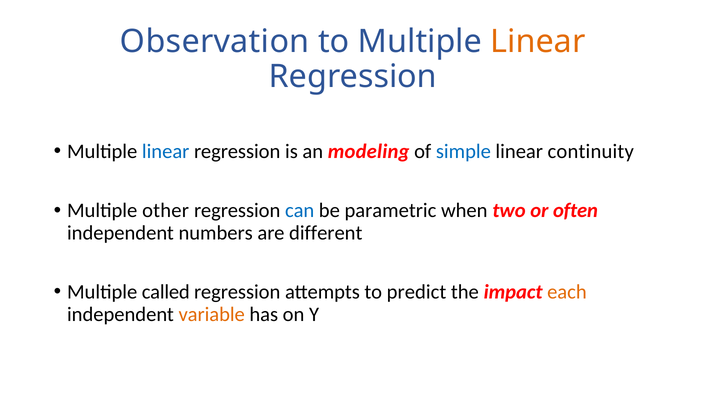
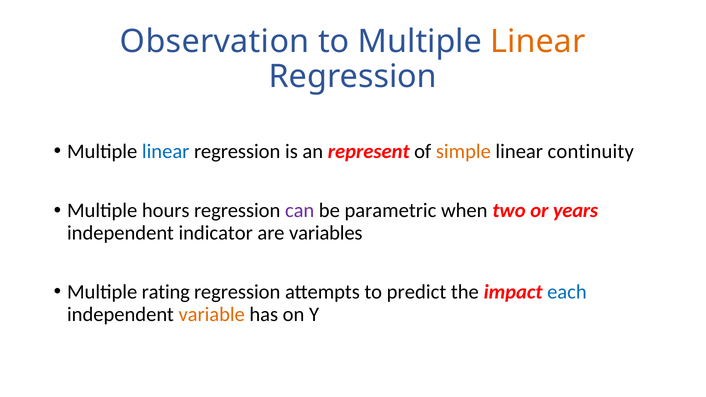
modeling: modeling -> represent
simple colour: blue -> orange
other: other -> hours
can colour: blue -> purple
often: often -> years
numbers: numbers -> indicator
different: different -> variables
called: called -> rating
each colour: orange -> blue
